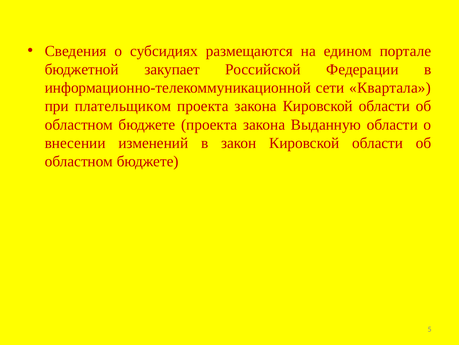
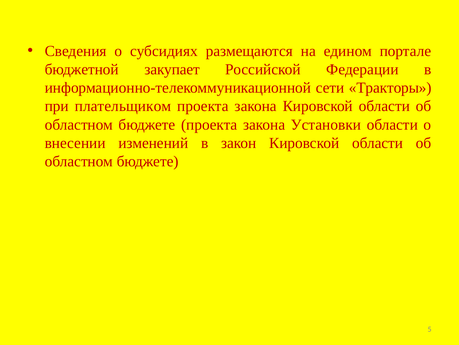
Квартала: Квартала -> Тракторы
Выданную: Выданную -> Установки
